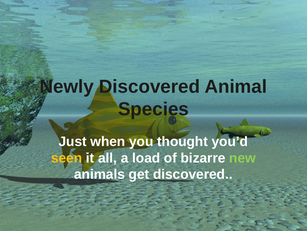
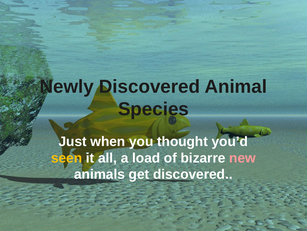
new colour: light green -> pink
